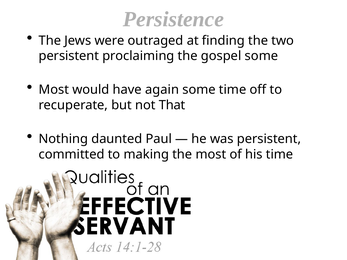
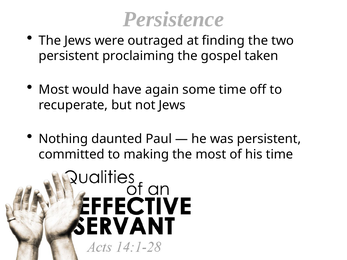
gospel some: some -> taken
not That: That -> Jews
